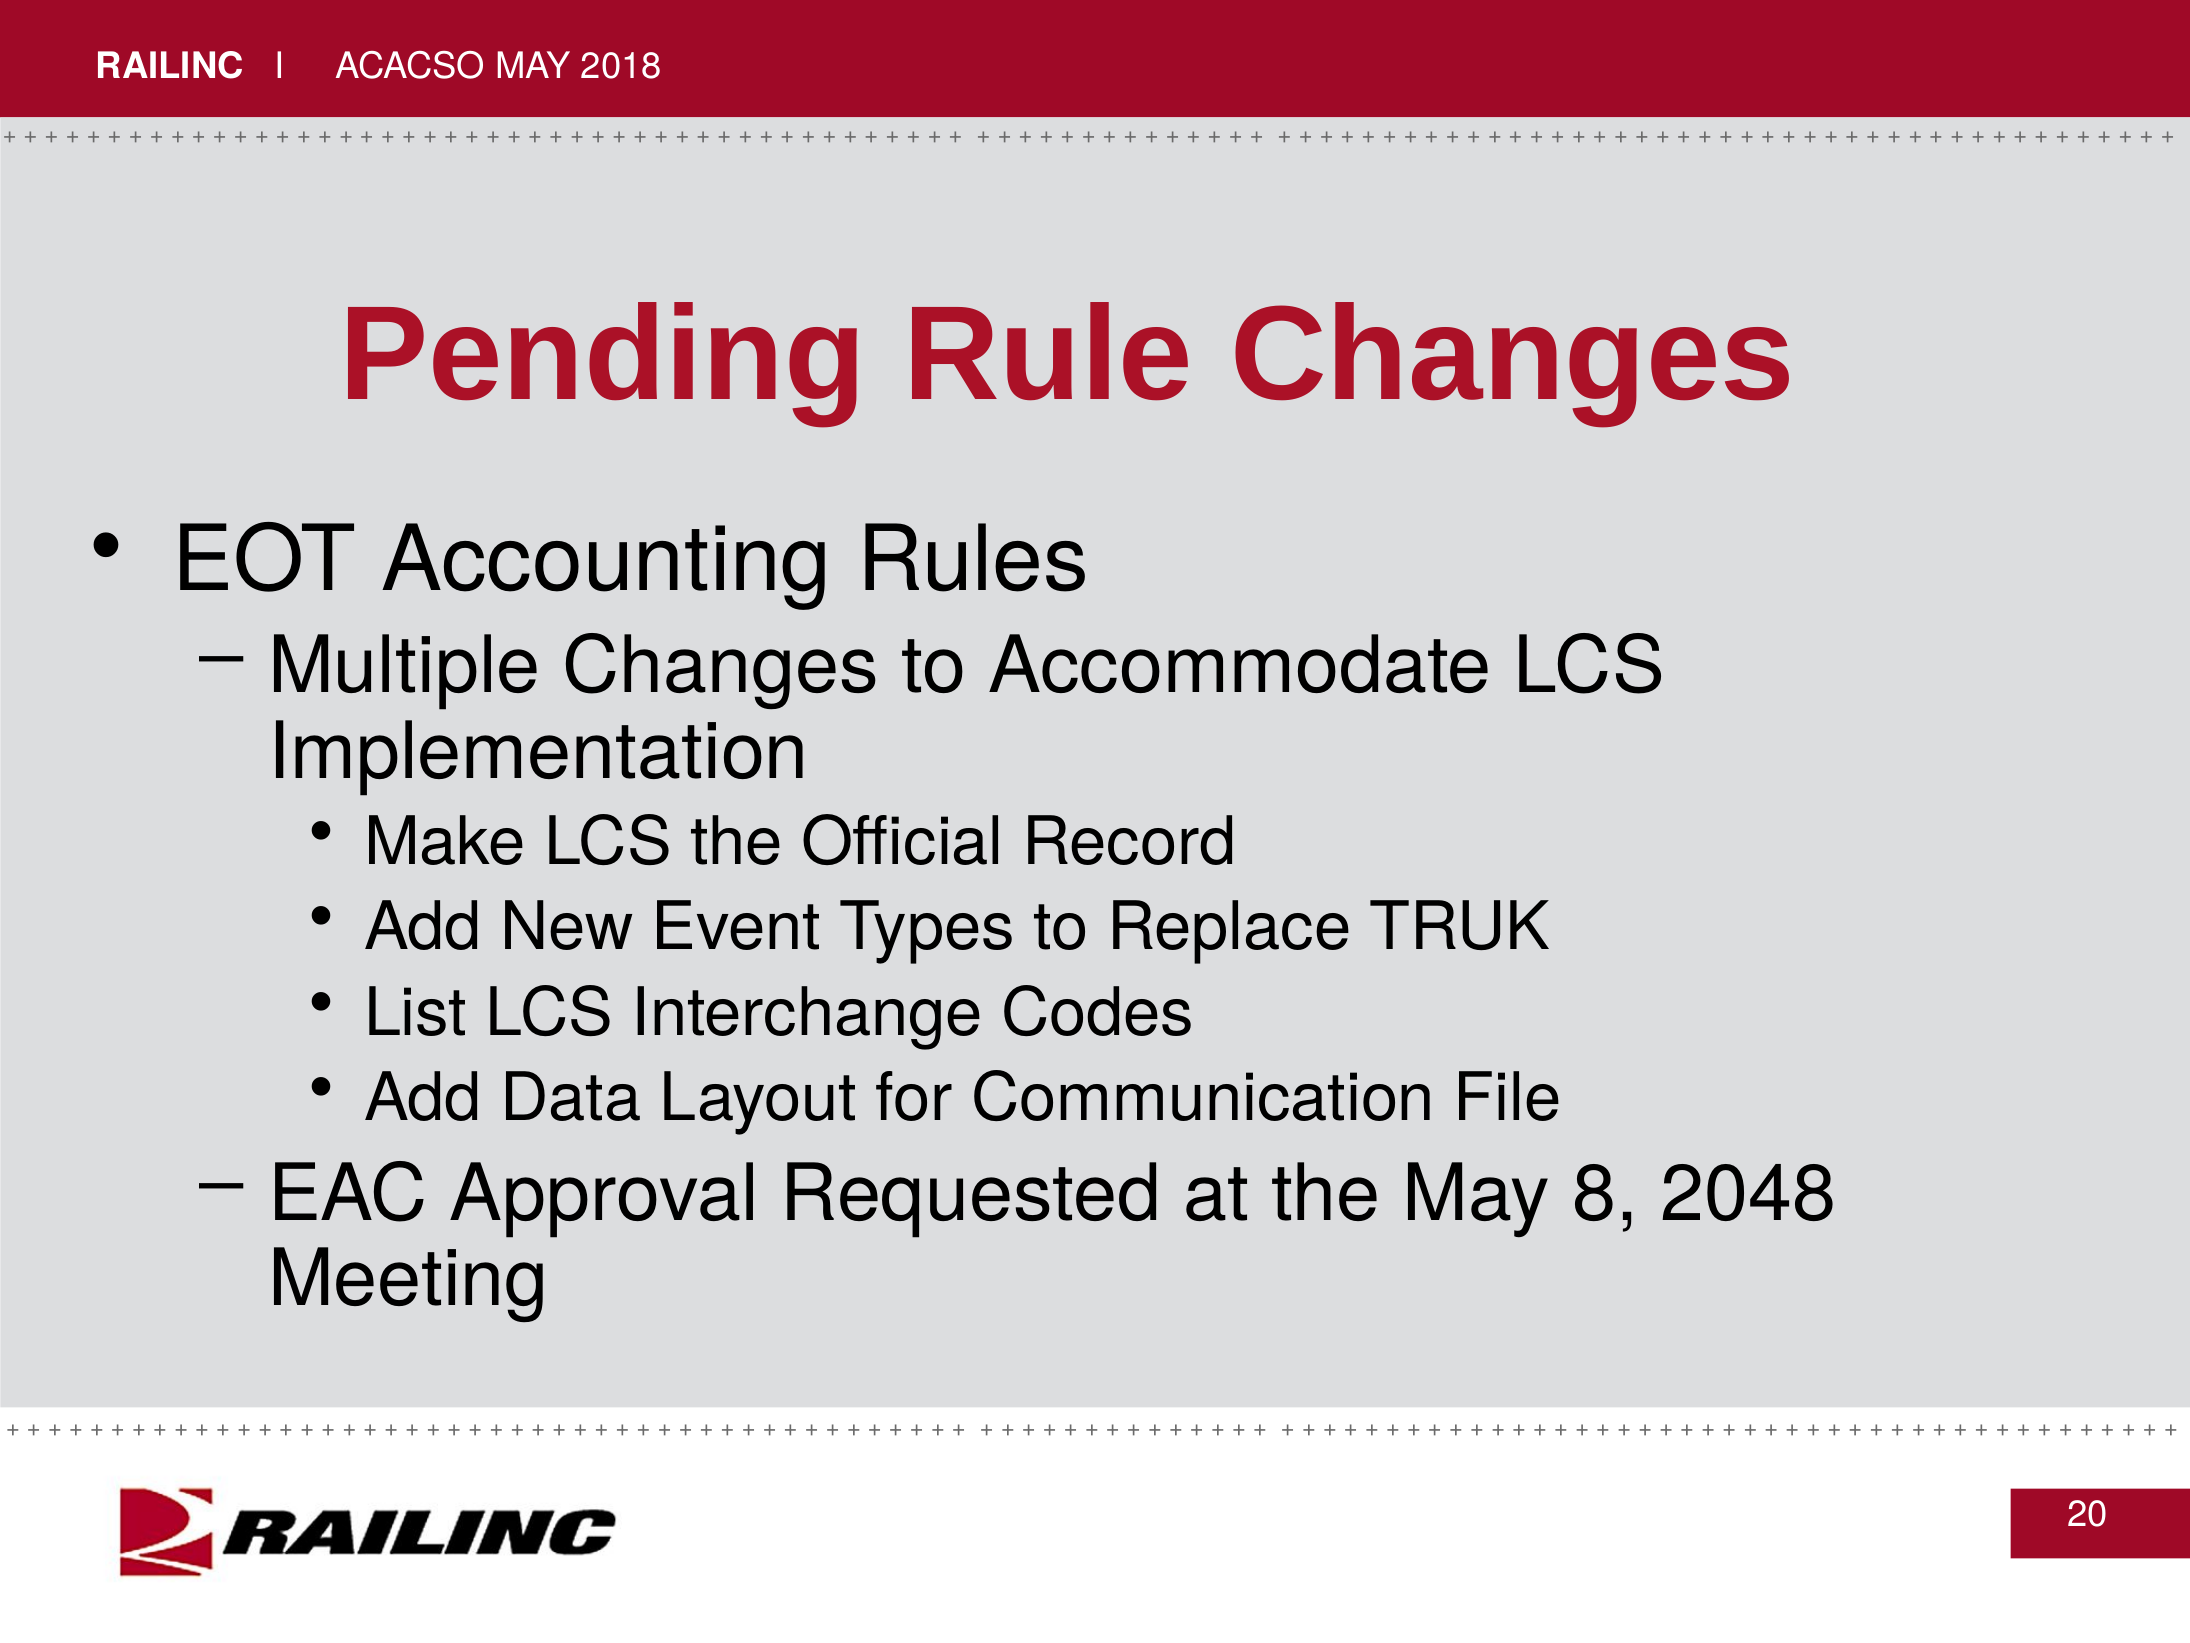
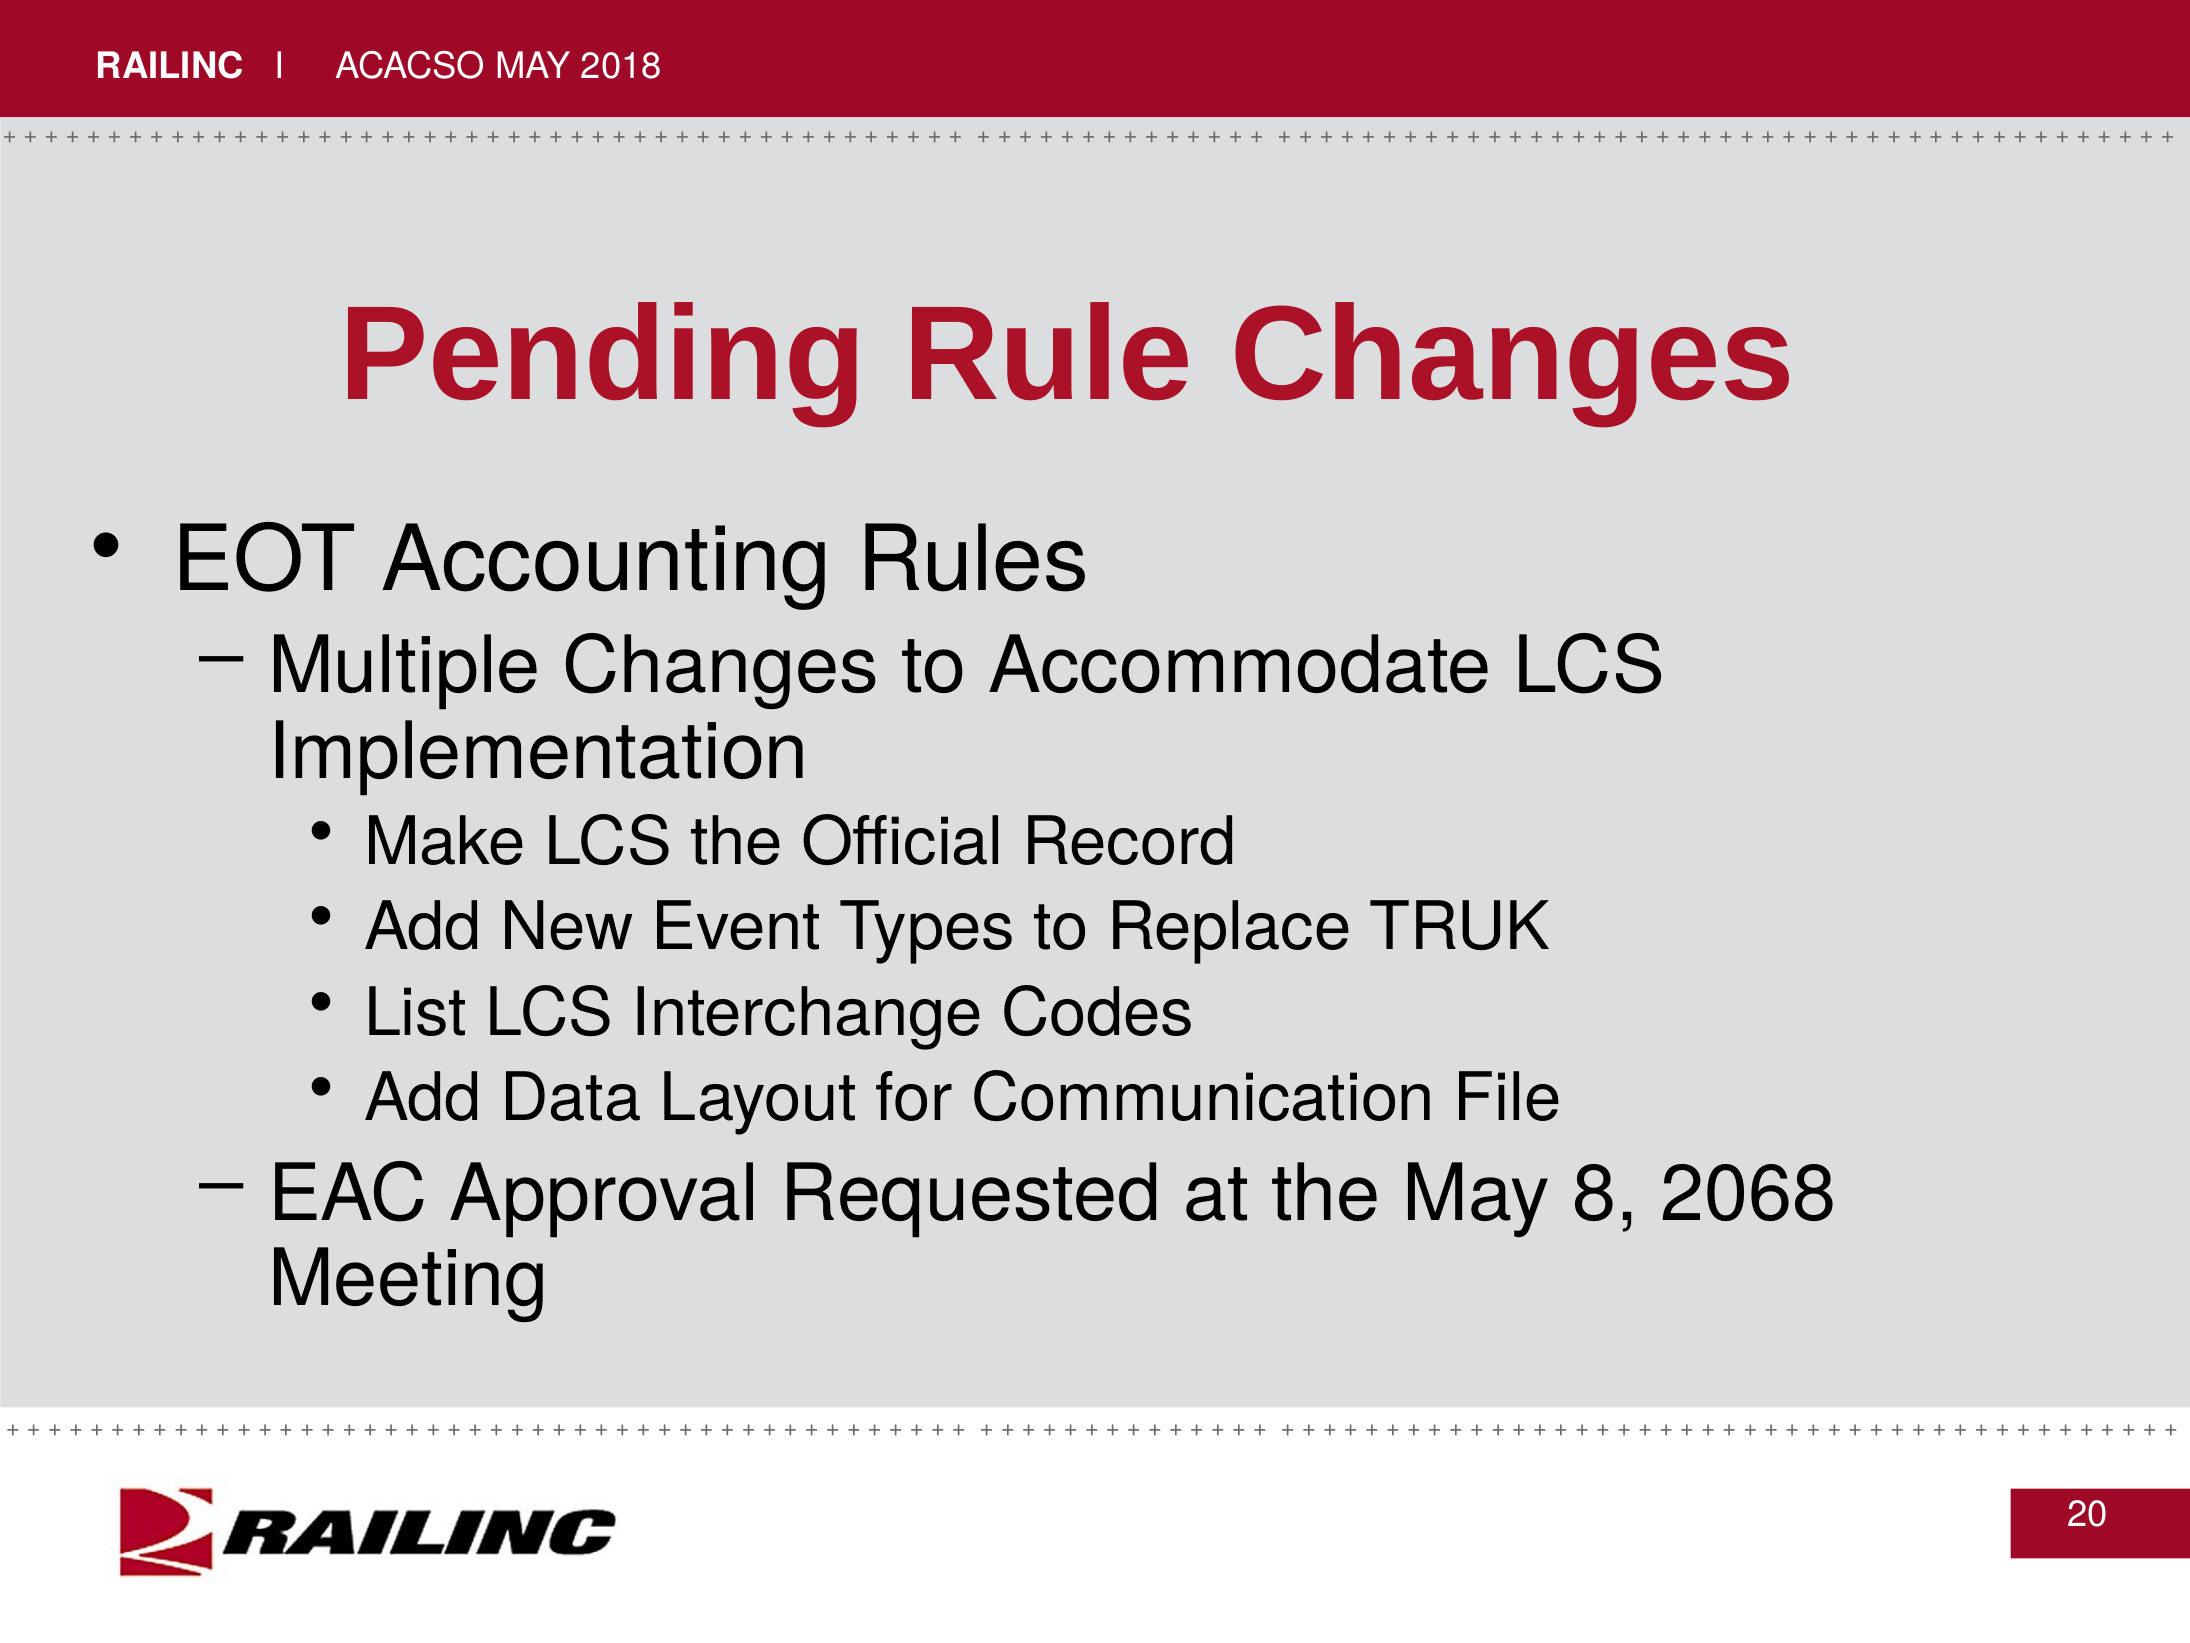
2048: 2048 -> 2068
